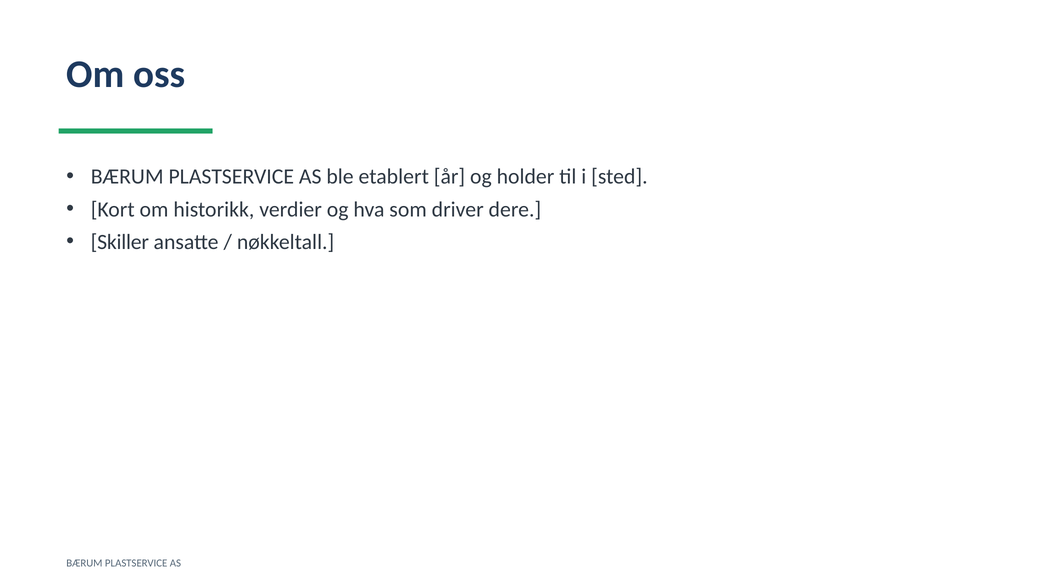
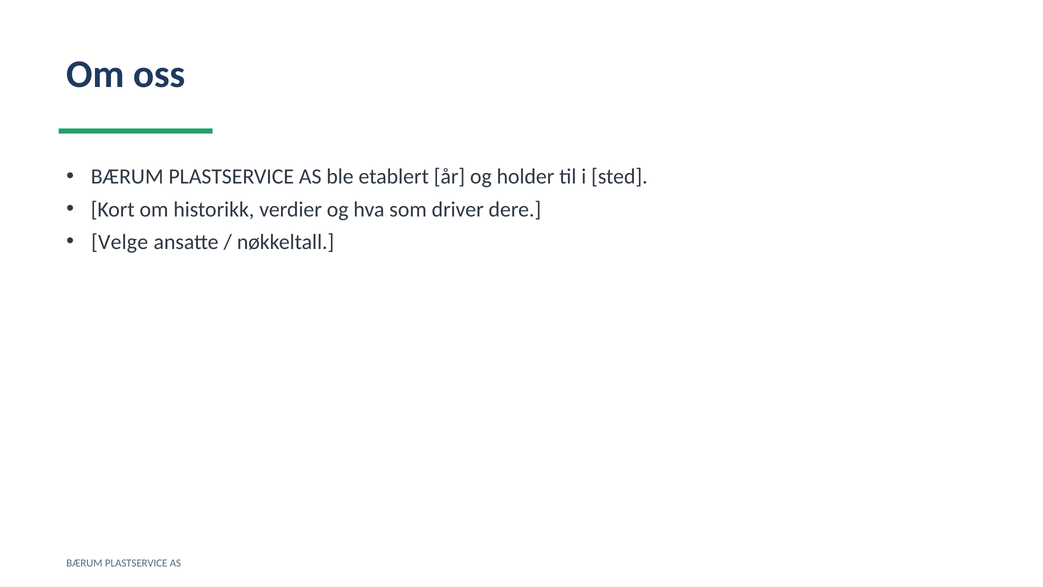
Skiller: Skiller -> Velge
